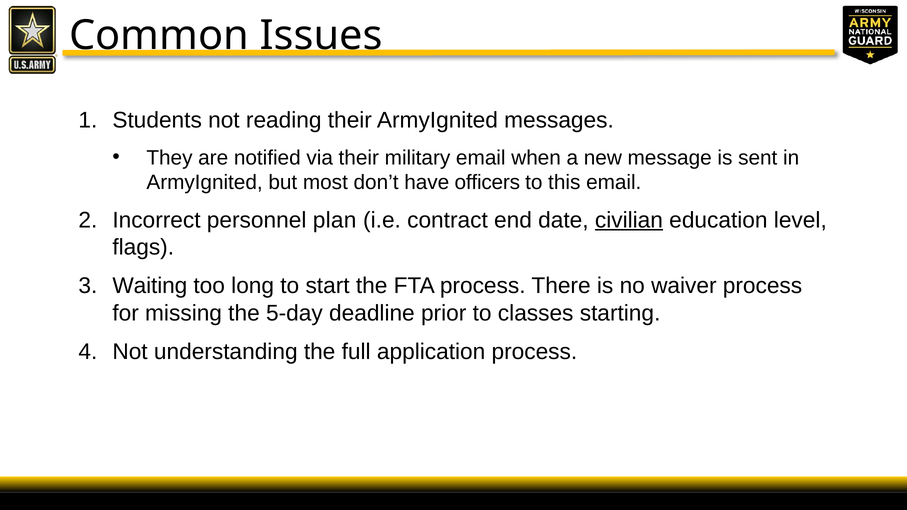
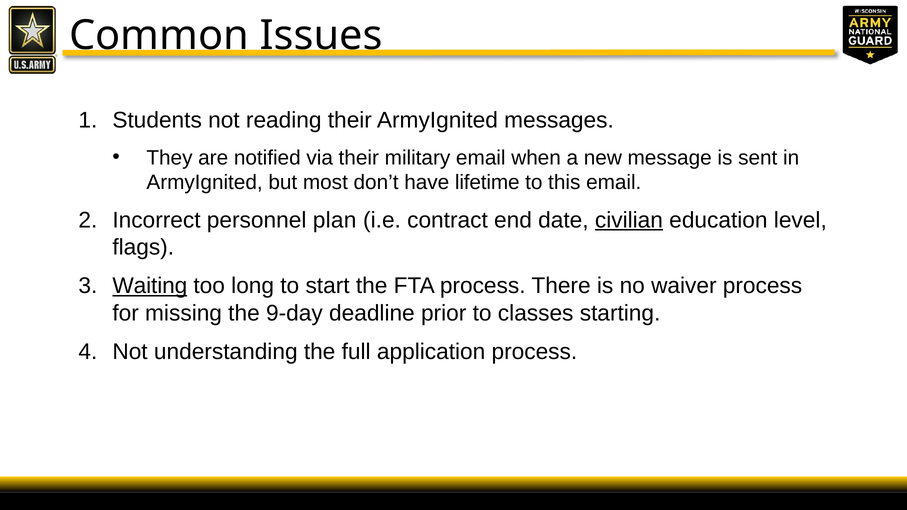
officers: officers -> lifetime
Waiting underline: none -> present
5-day: 5-day -> 9-day
